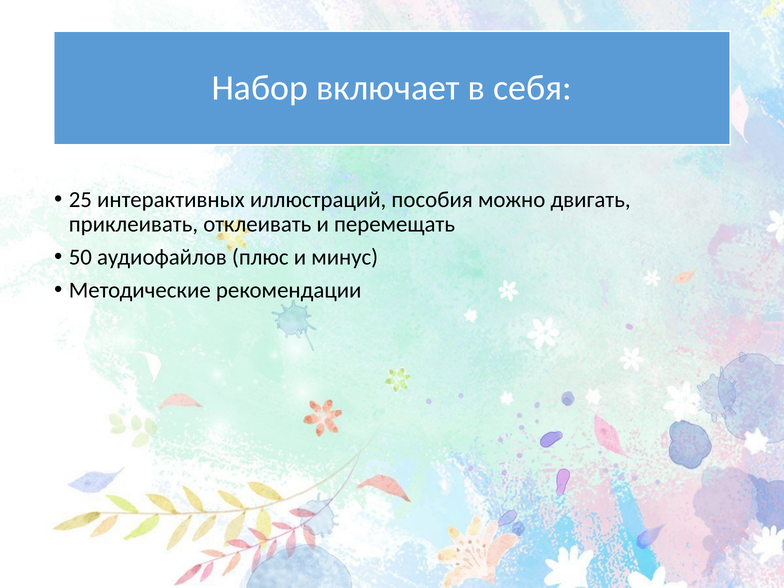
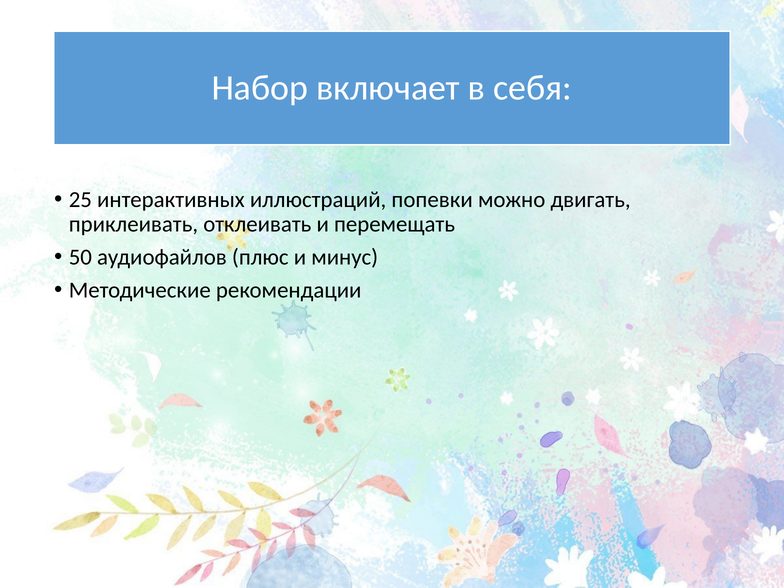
пособия: пособия -> попевки
